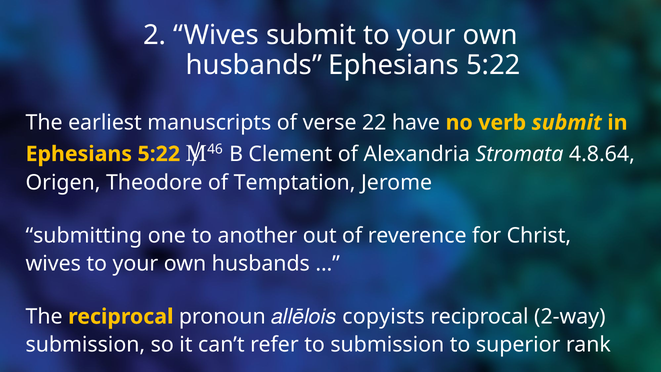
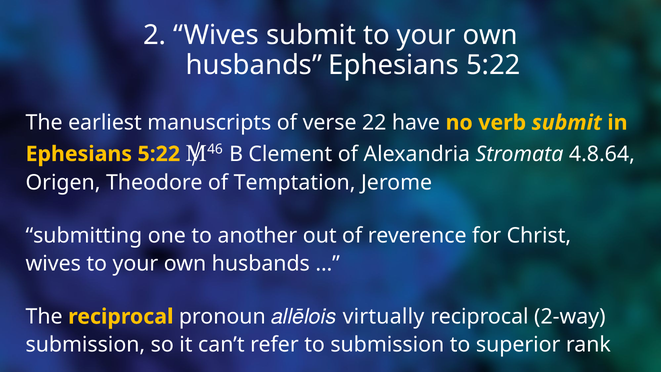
copyists: copyists -> virtually
